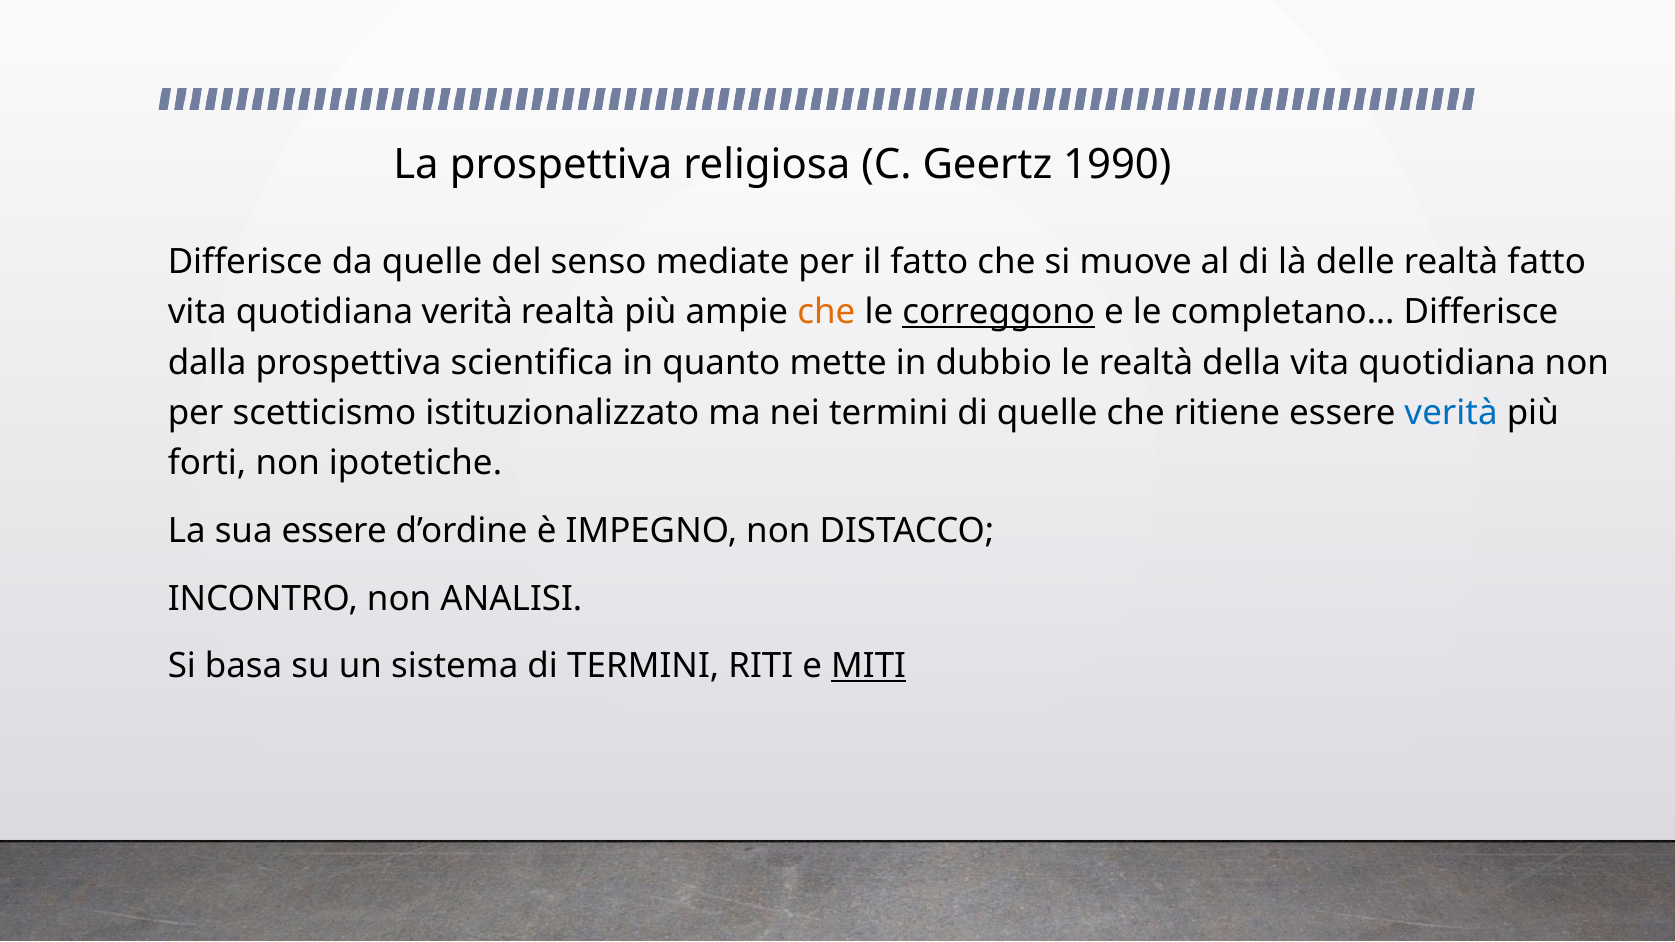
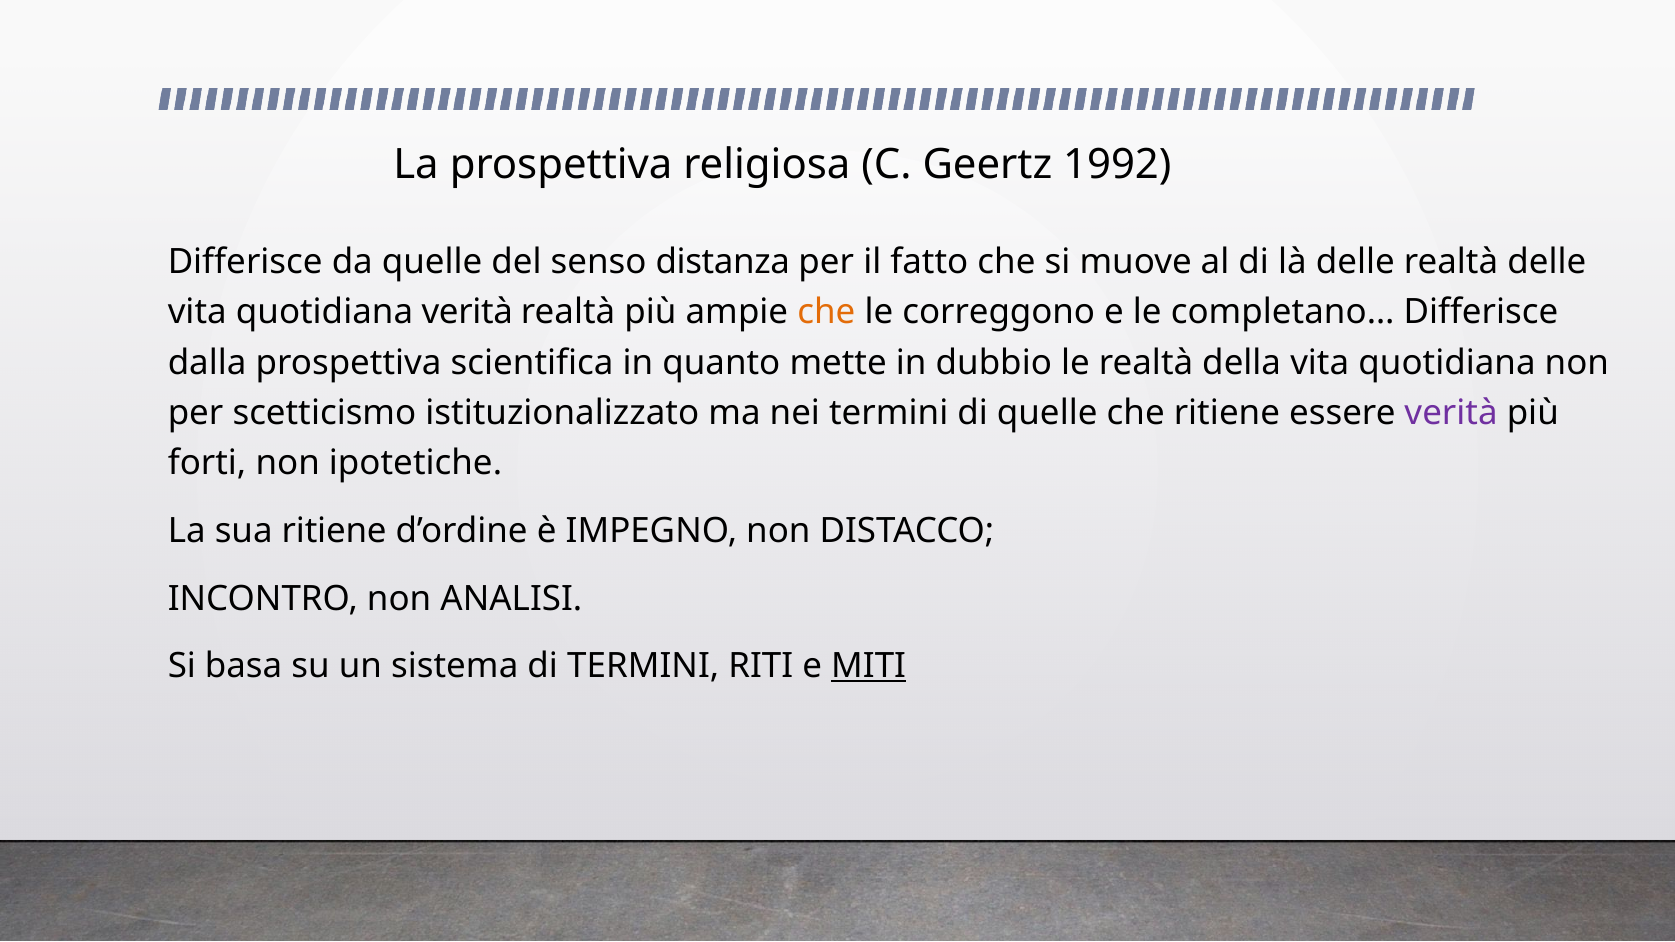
1990: 1990 -> 1992
mediate: mediate -> distanza
realtà fatto: fatto -> delle
correggono underline: present -> none
verità at (1451, 413) colour: blue -> purple
sua essere: essere -> ritiene
